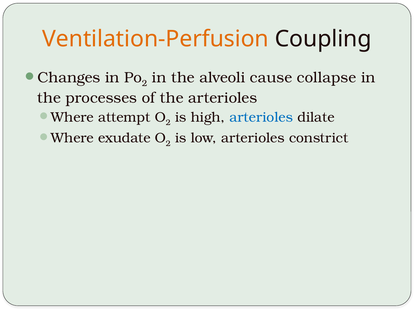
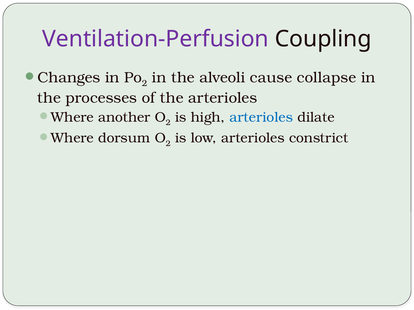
Ventilation-Perfusion colour: orange -> purple
attempt: attempt -> another
exudate: exudate -> dorsum
